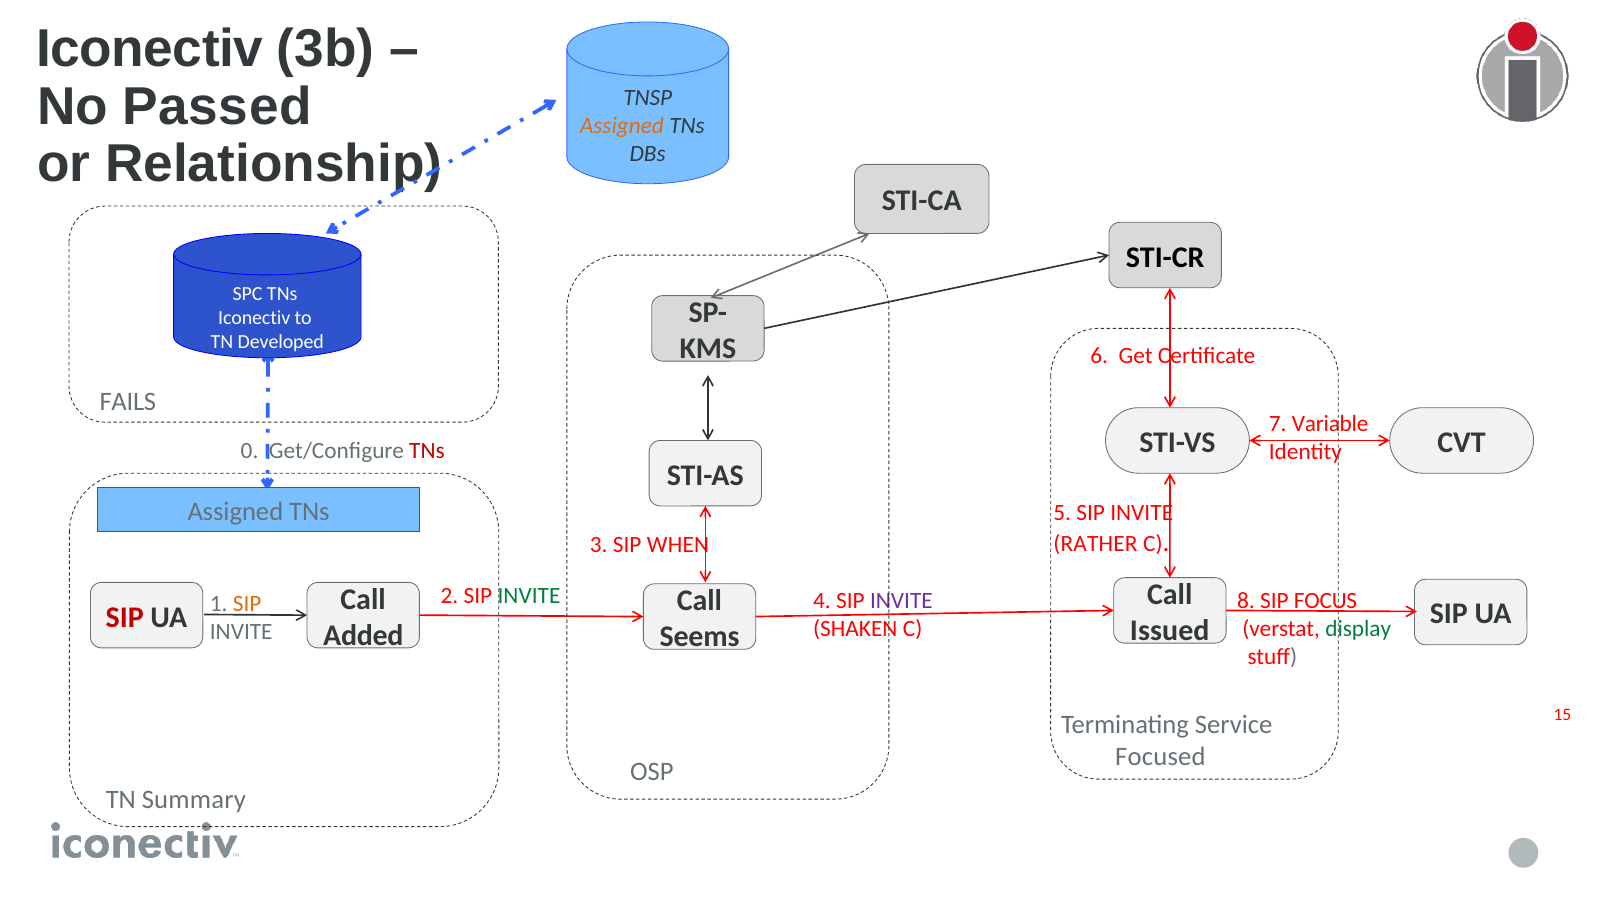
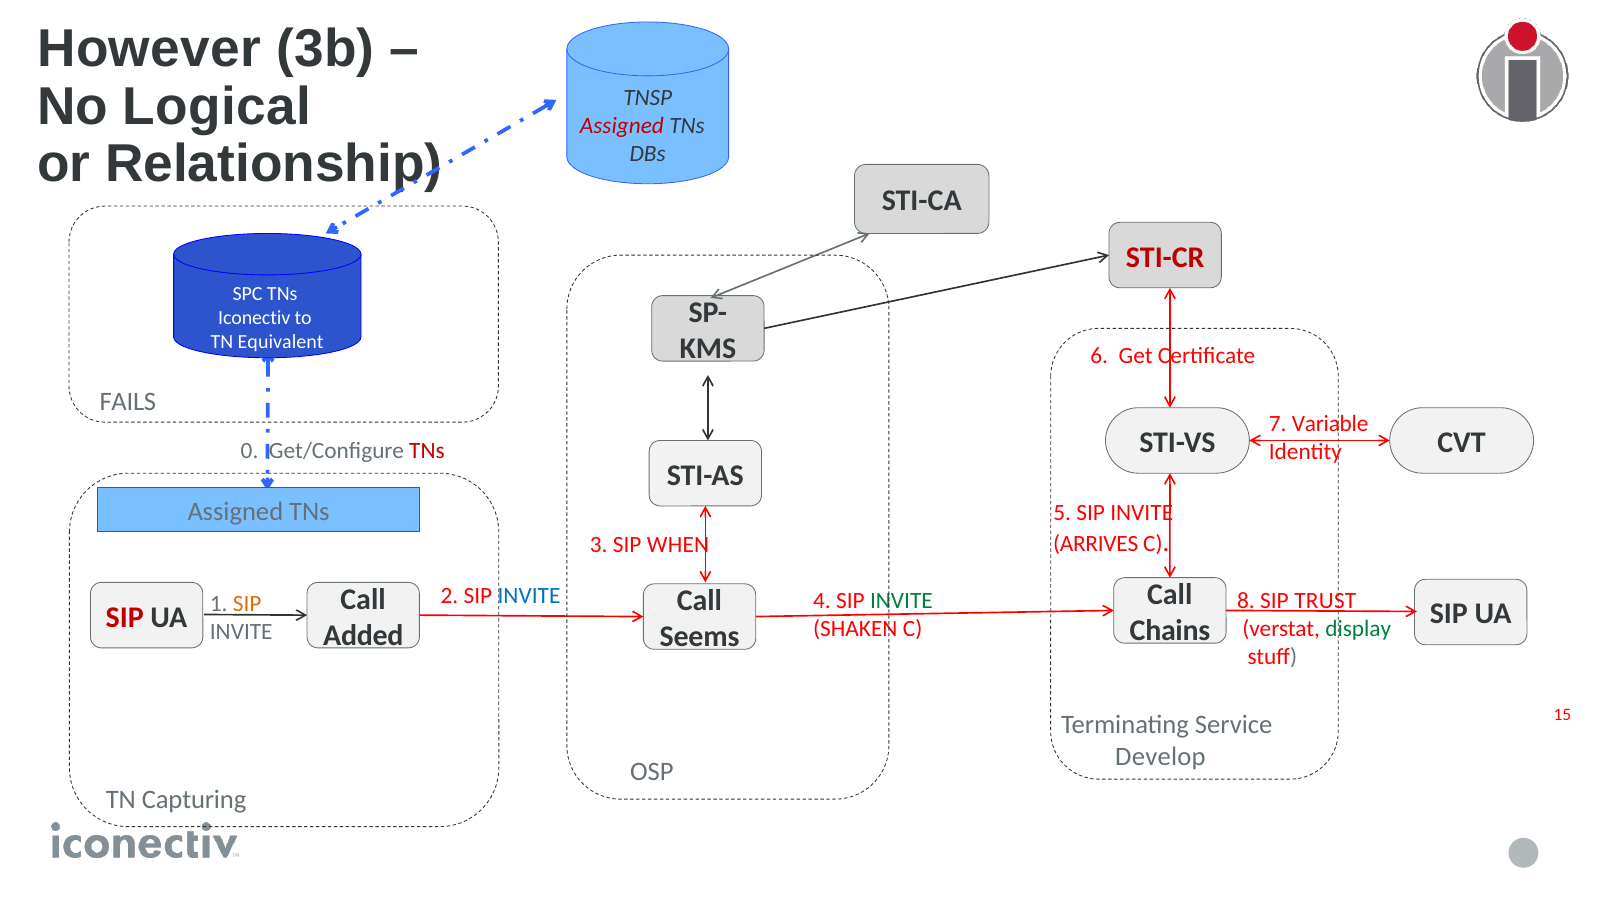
Iconectiv at (150, 49): Iconectiv -> However
Passed: Passed -> Logical
Assigned at (622, 125) colour: orange -> red
STI-CR colour: black -> red
Developed: Developed -> Equivalent
RATHER: RATHER -> ARRIVES
INVITE at (529, 596) colour: green -> blue
INVITE at (901, 601) colour: purple -> green
FOCUS: FOCUS -> TRUST
Issued: Issued -> Chains
Focused: Focused -> Develop
Summary: Summary -> Capturing
